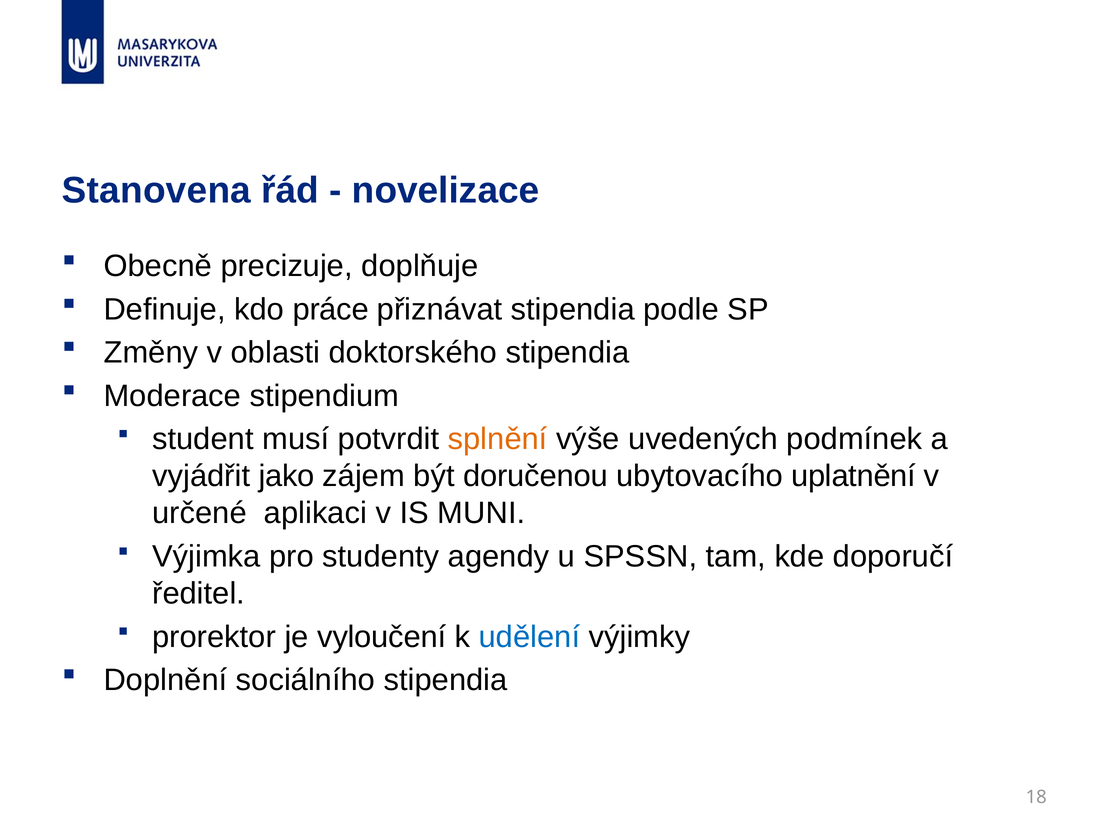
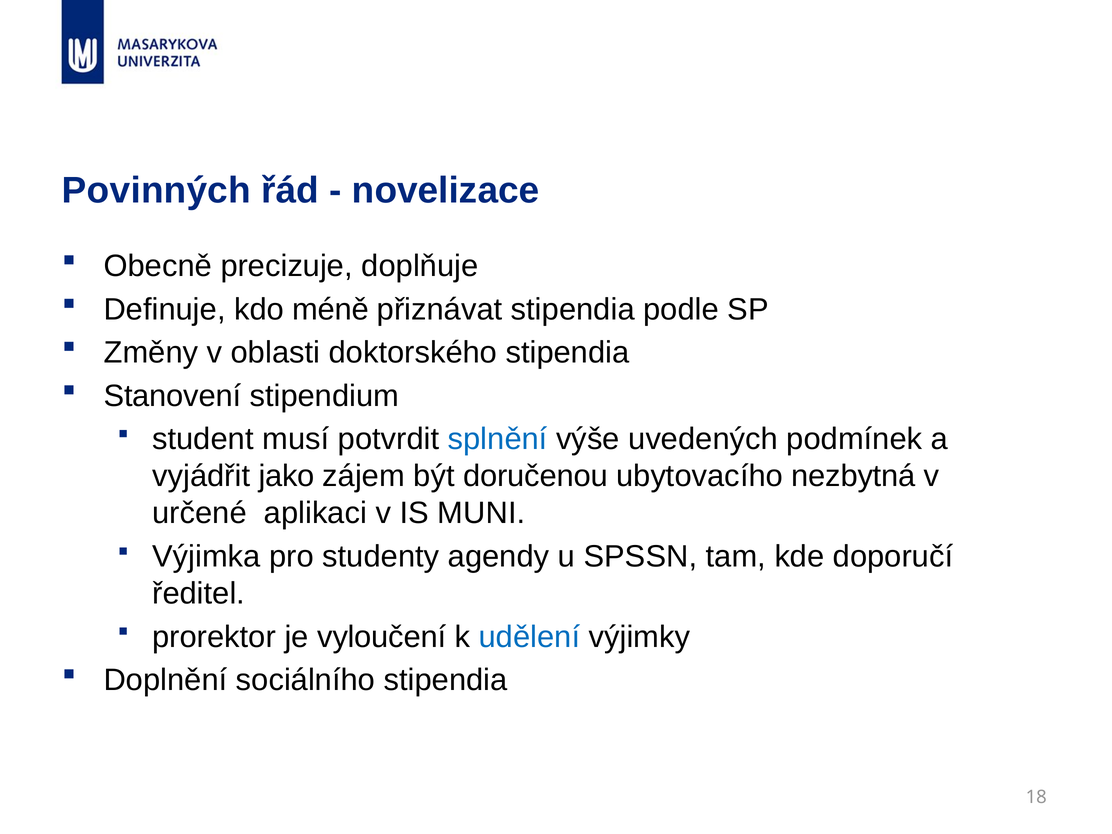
Stanovena: Stanovena -> Povinných
práce: práce -> méně
Moderace: Moderace -> Stanovení
splnění colour: orange -> blue
uplatnění: uplatnění -> nezbytná
